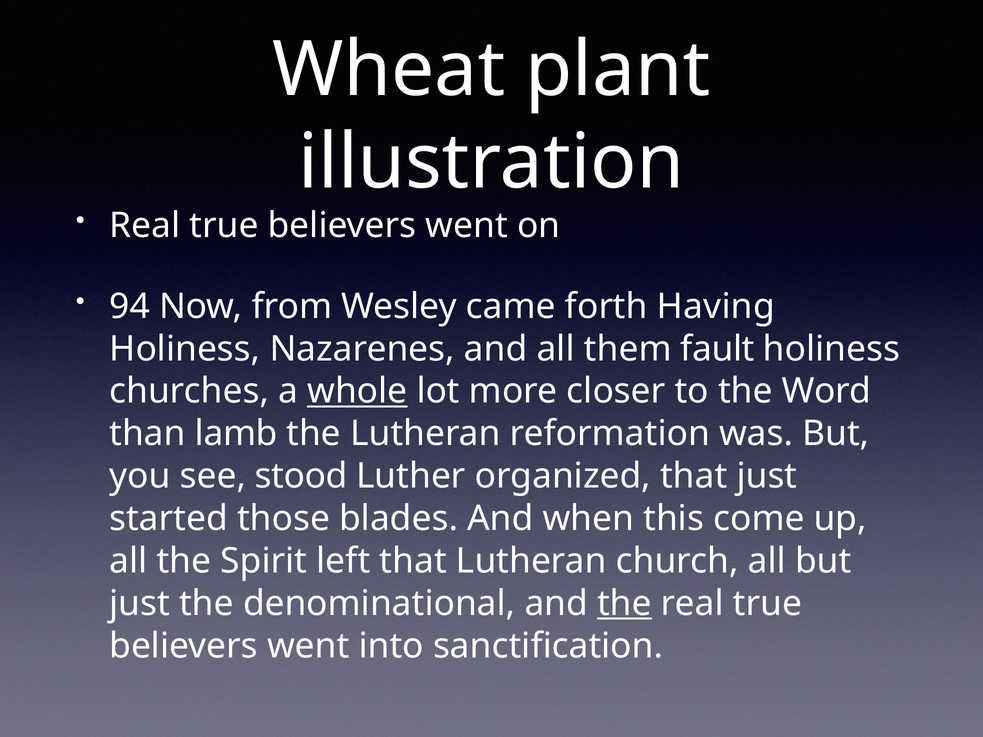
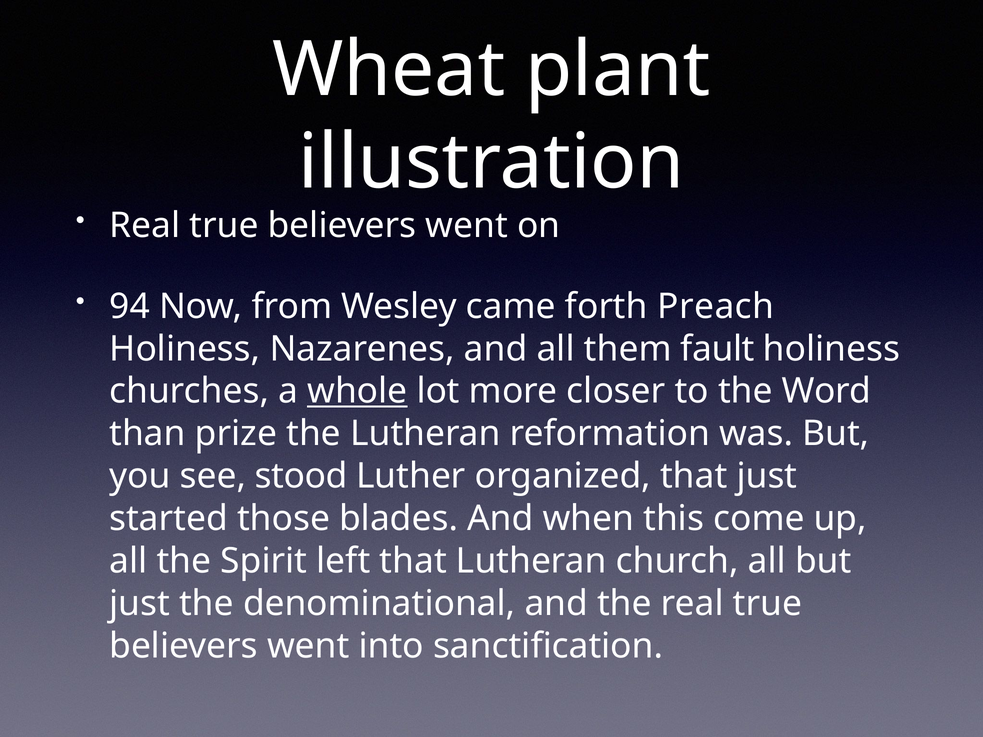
Having: Having -> Preach
lamb: lamb -> prize
the at (624, 604) underline: present -> none
